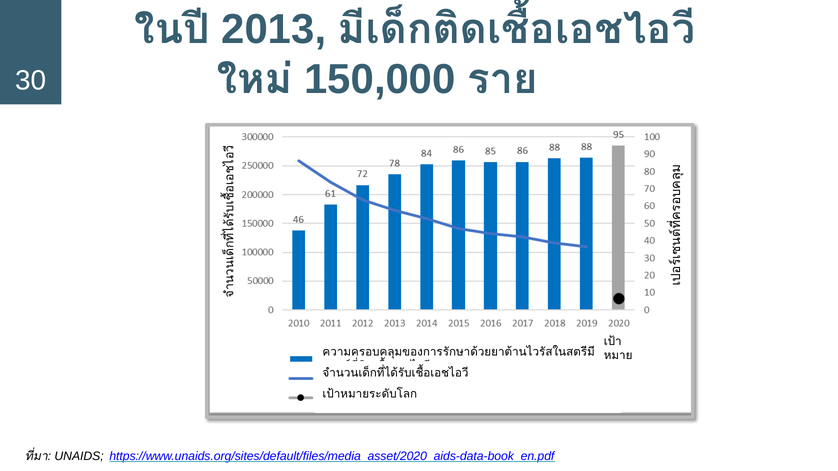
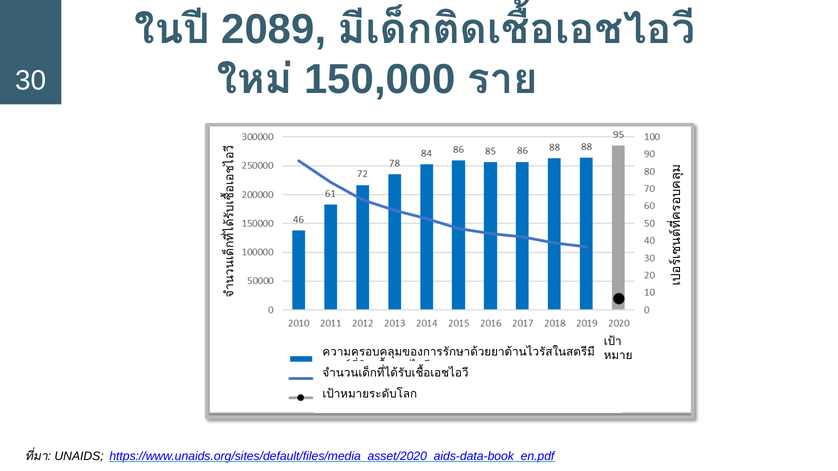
2013: 2013 -> 2089
